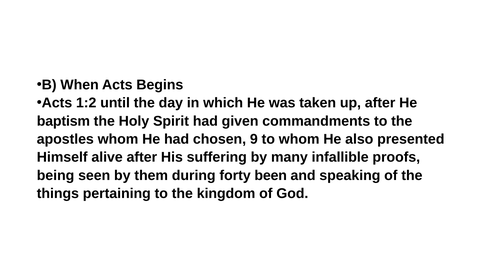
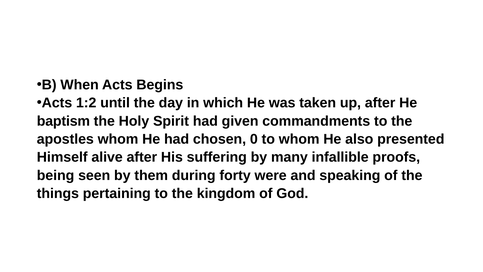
9: 9 -> 0
been: been -> were
